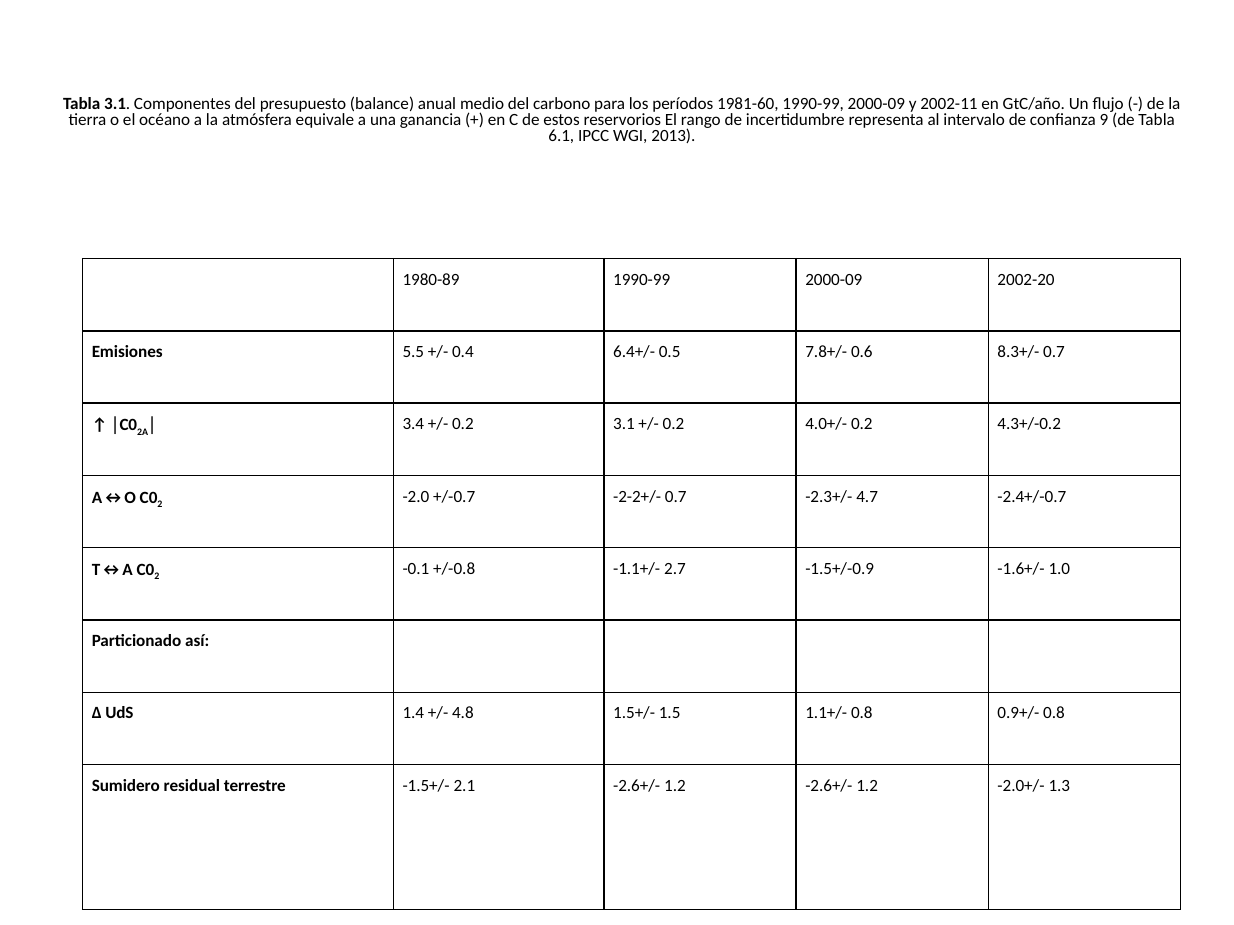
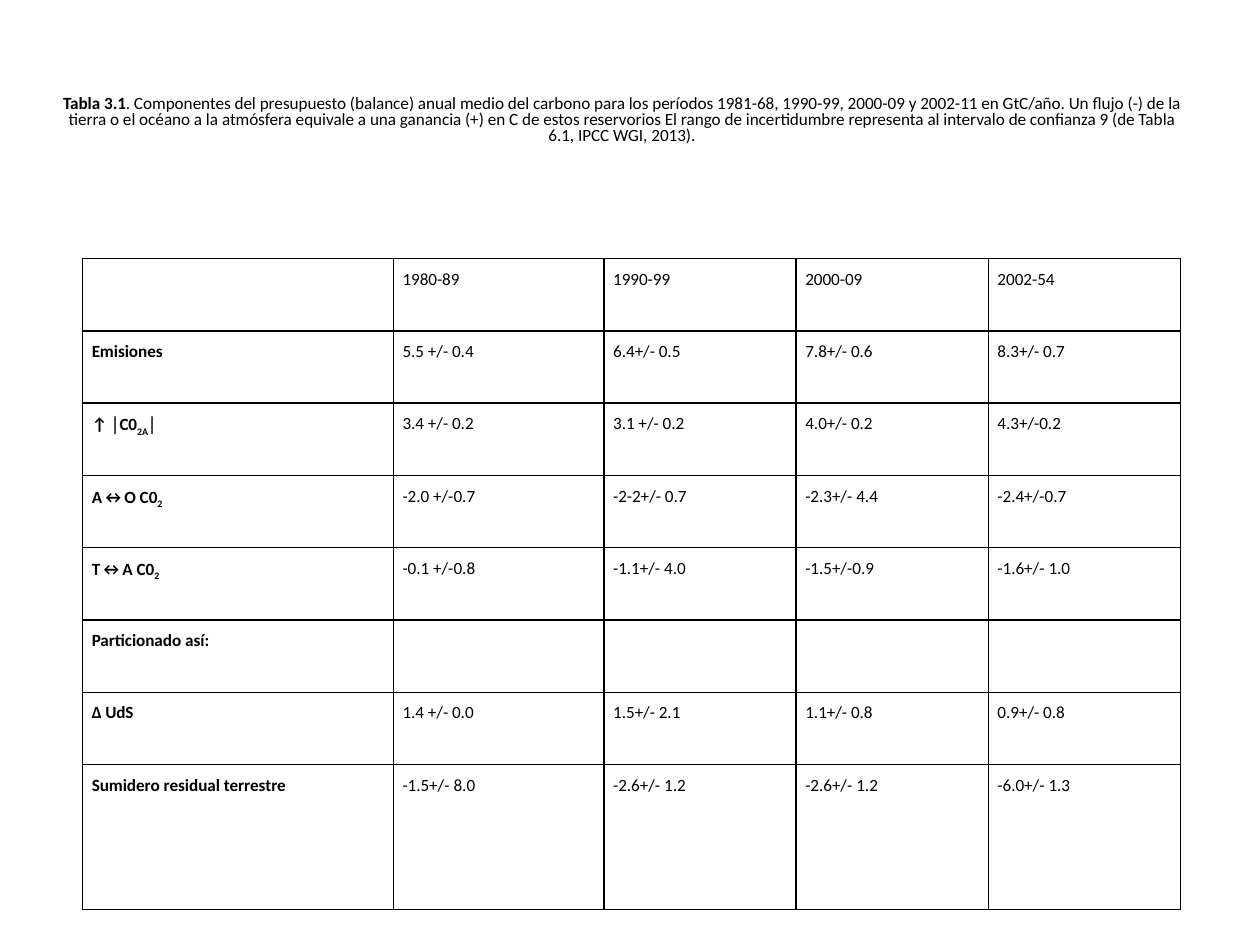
1981-60: 1981-60 -> 1981-68
2002-20: 2002-20 -> 2002-54
4.7: 4.7 -> 4.4
2.7: 2.7 -> 4.0
4.8: 4.8 -> 0.0
1.5: 1.5 -> 2.1
2.1: 2.1 -> 8.0
-2.0+/-: -2.0+/- -> -6.0+/-
